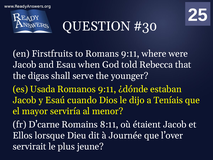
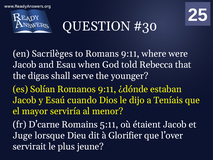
Firstfruits: Firstfruits -> Sacrilèges
Usada: Usada -> Solían
8:11: 8:11 -> 5:11
Ellos: Ellos -> Juge
Journée: Journée -> Glorifier
